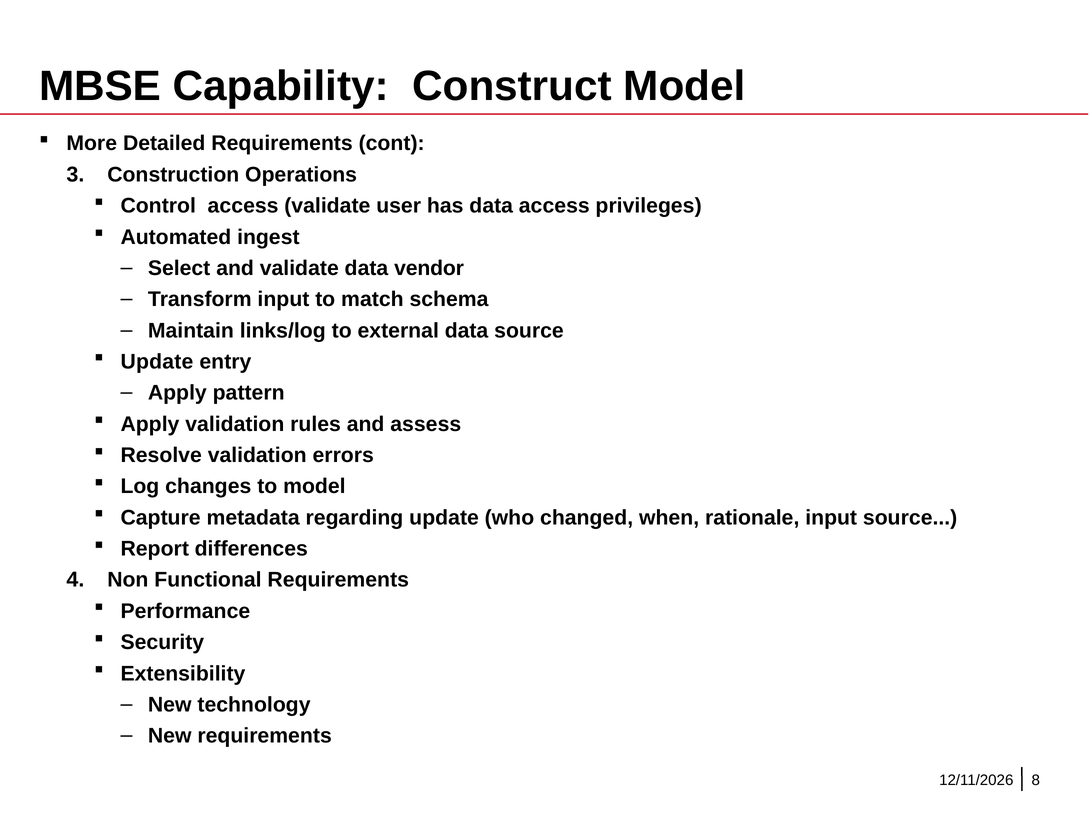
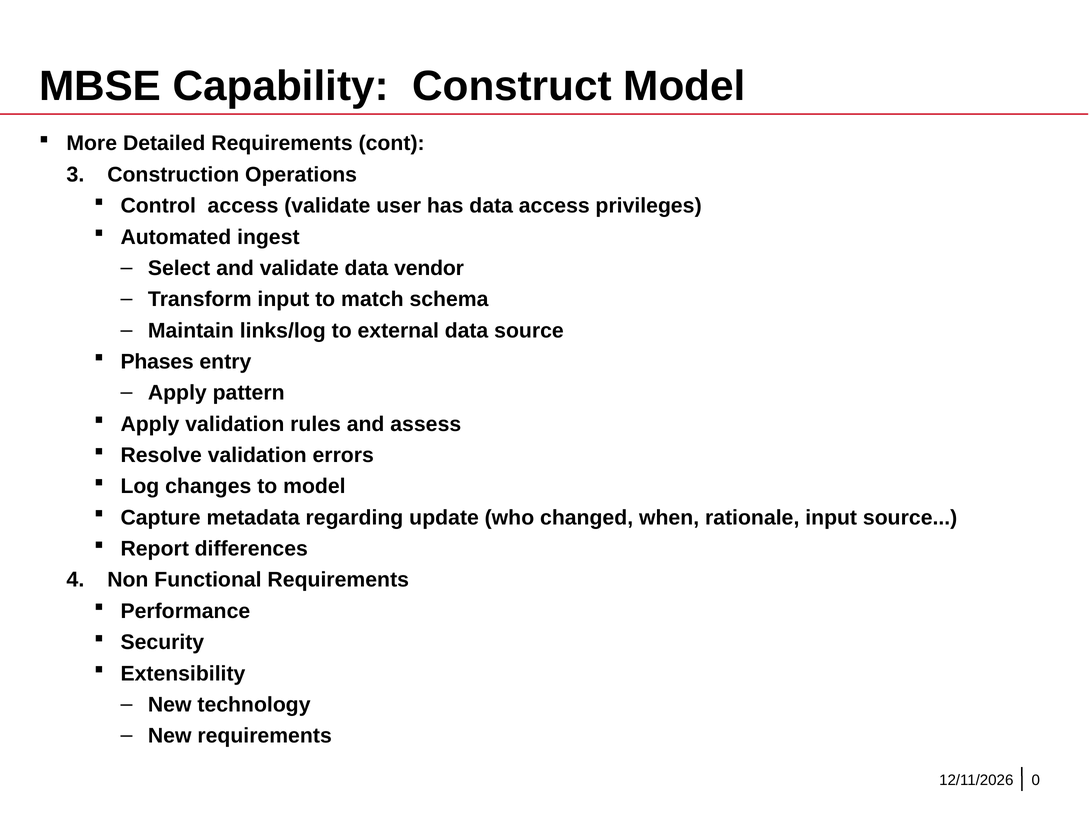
Update at (157, 362): Update -> Phases
8: 8 -> 0
